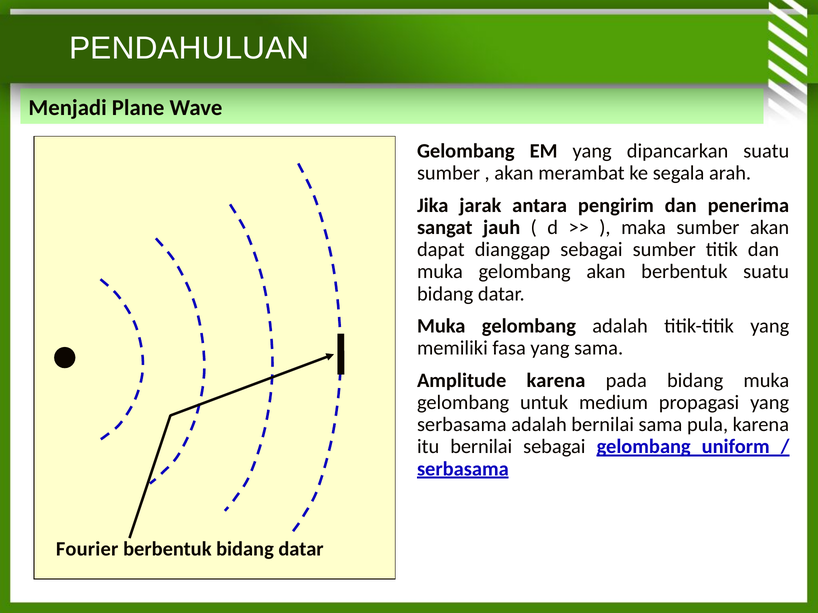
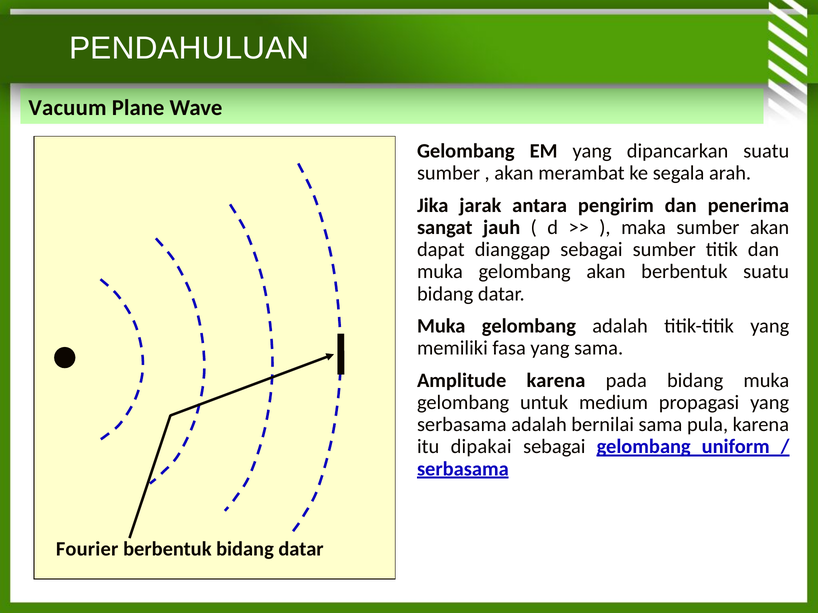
Menjadi: Menjadi -> Vacuum
itu bernilai: bernilai -> dipakai
